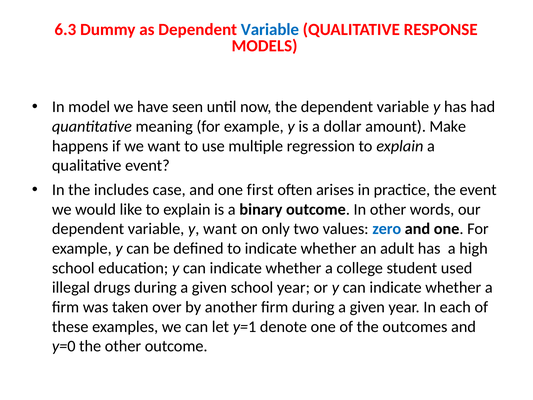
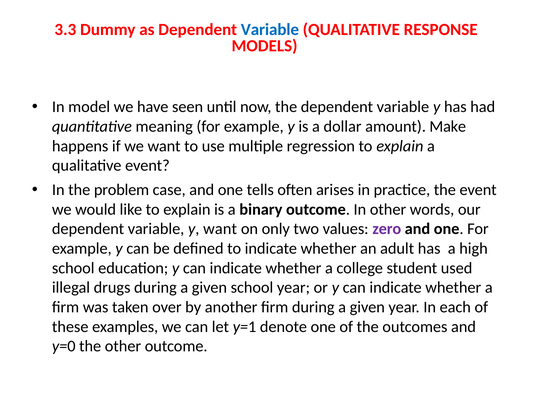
6.3: 6.3 -> 3.3
includes: includes -> problem
first: first -> tells
zero colour: blue -> purple
